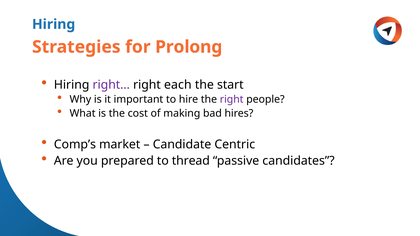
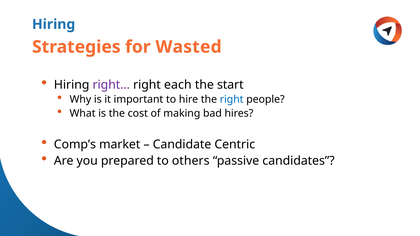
Prolong: Prolong -> Wasted
right at (232, 100) colour: purple -> blue
thread: thread -> others
